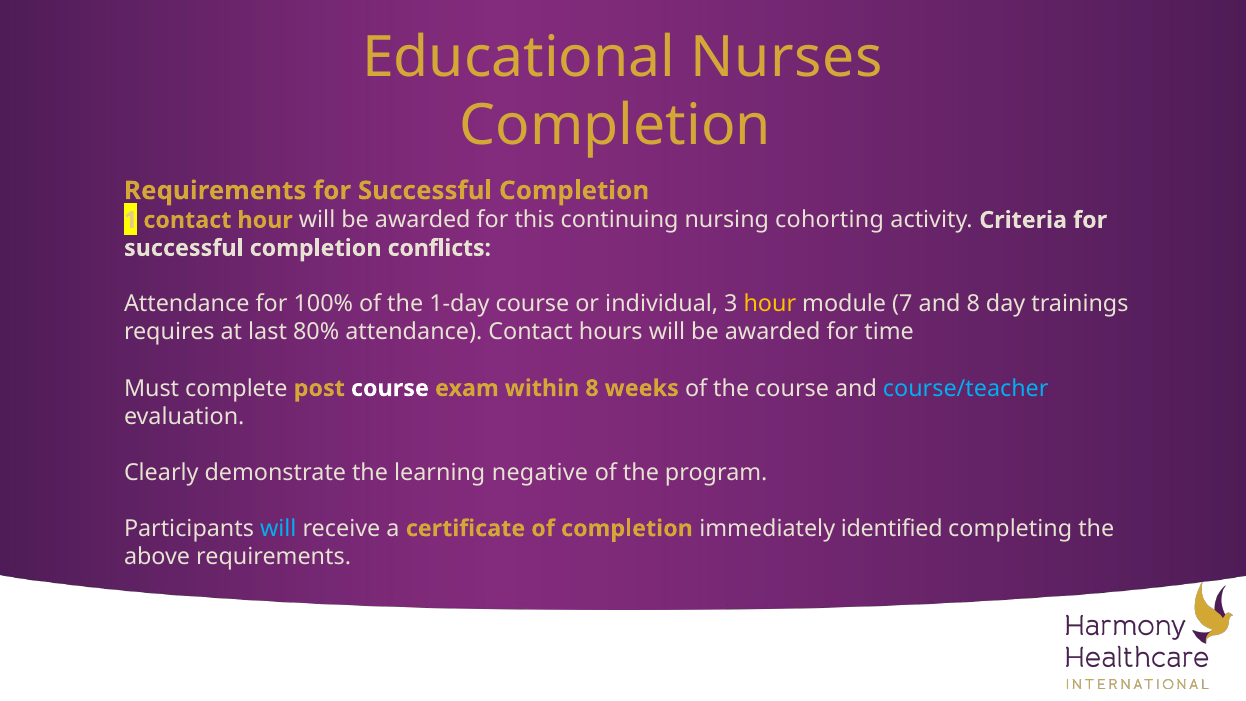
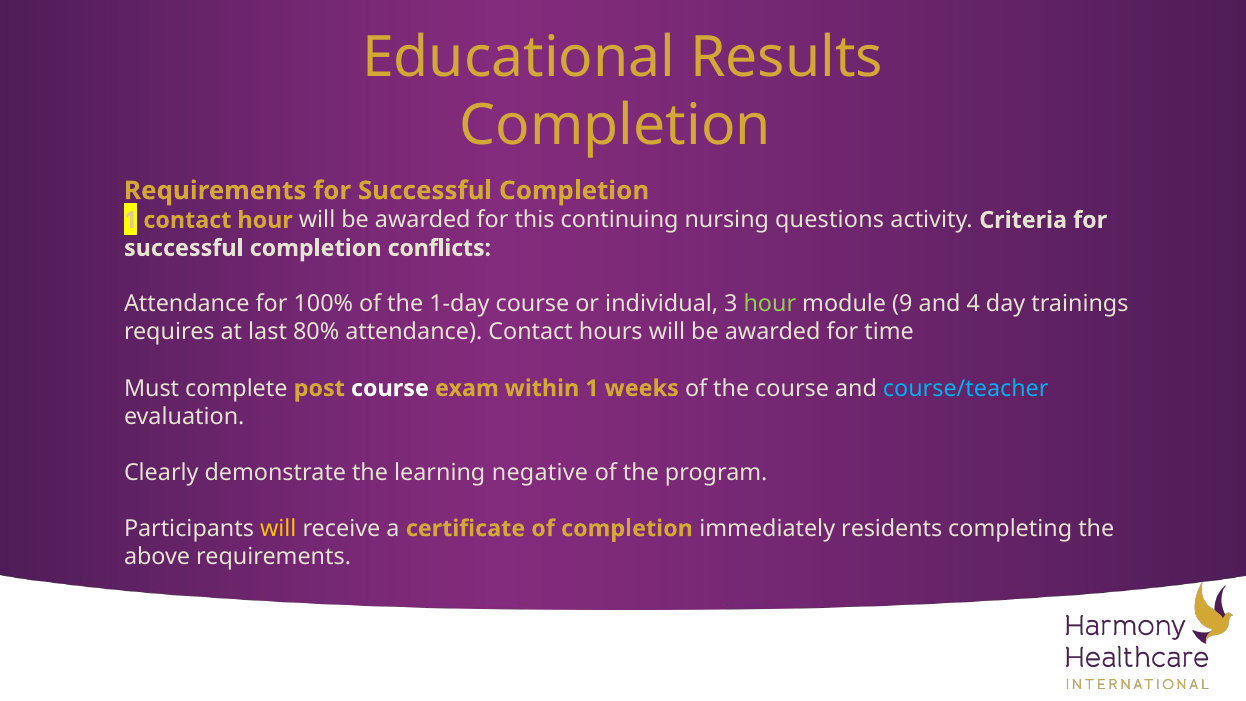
Nurses: Nurses -> Results
cohorting: cohorting -> questions
hour at (770, 304) colour: yellow -> light green
7: 7 -> 9
and 8: 8 -> 4
within 8: 8 -> 1
will at (278, 528) colour: light blue -> yellow
identified: identified -> residents
